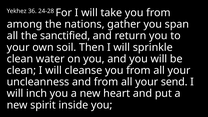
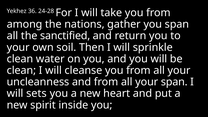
your send: send -> span
inch: inch -> sets
